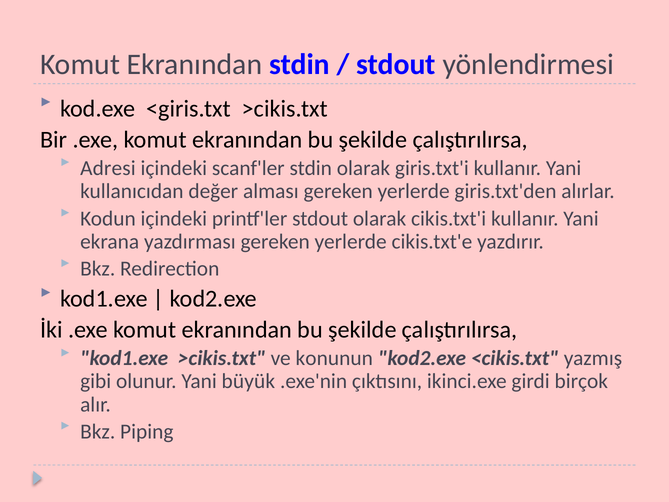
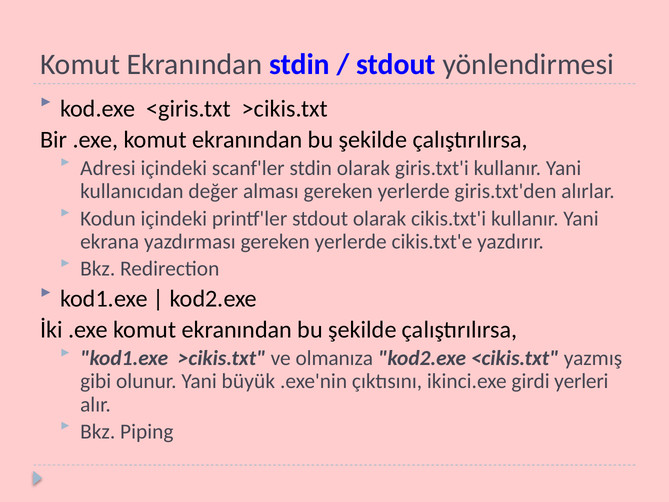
konunun: konunun -> olmanıza
birçok: birçok -> yerleri
